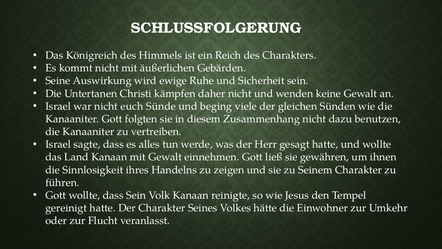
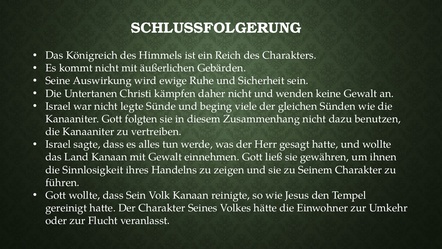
euch: euch -> legte
